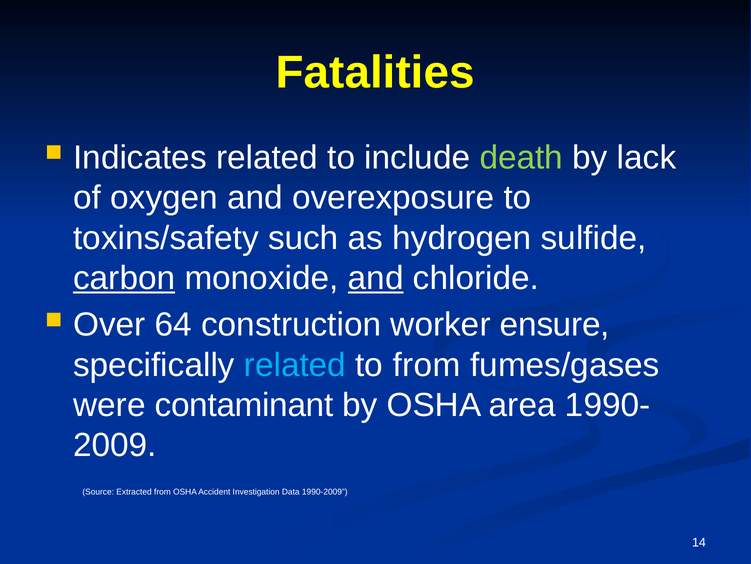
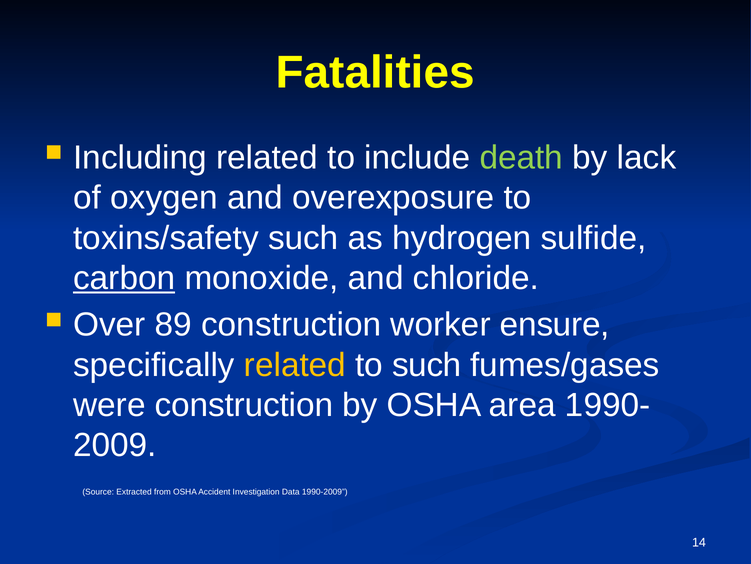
Indicates: Indicates -> Including
and at (376, 278) underline: present -> none
64: 64 -> 89
related at (295, 365) colour: light blue -> yellow
to from: from -> such
were contaminant: contaminant -> construction
